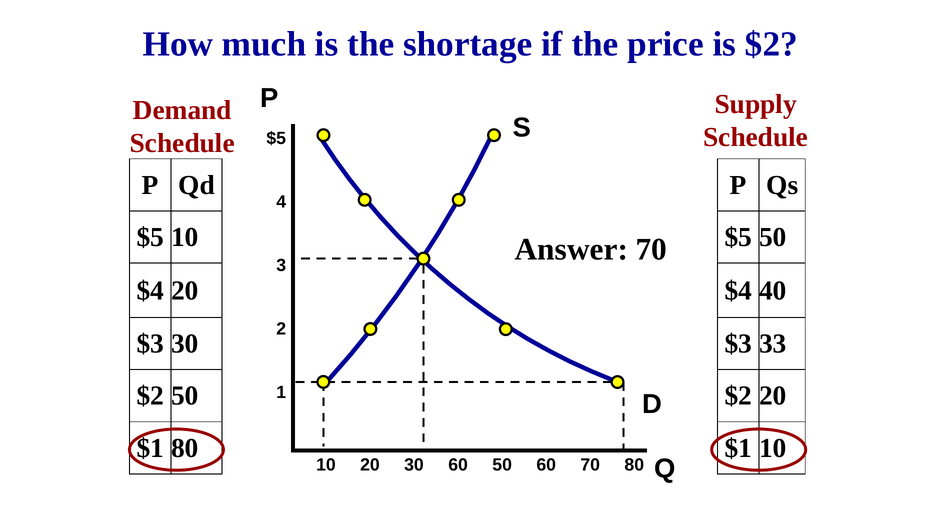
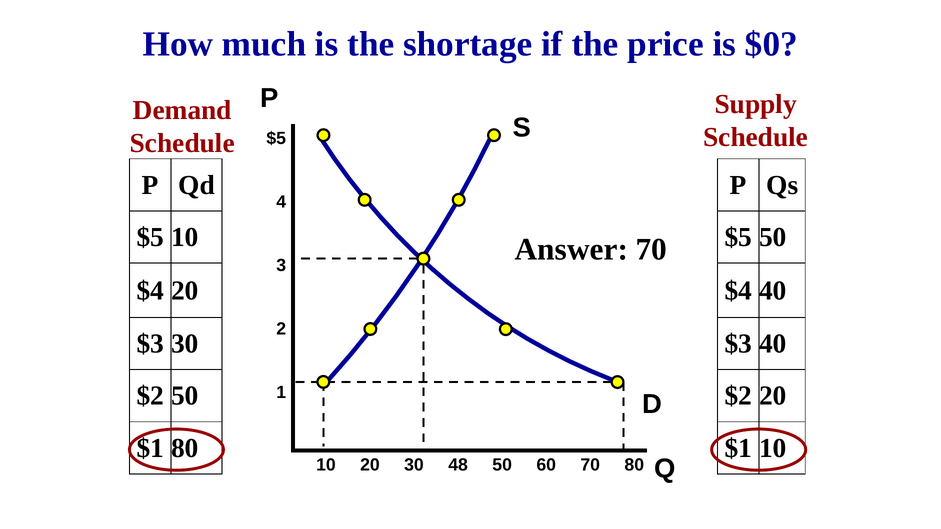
is $2: $2 -> $0
$3 33: 33 -> 40
30 60: 60 -> 48
